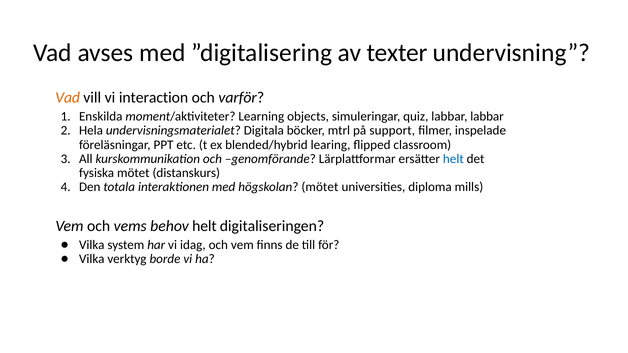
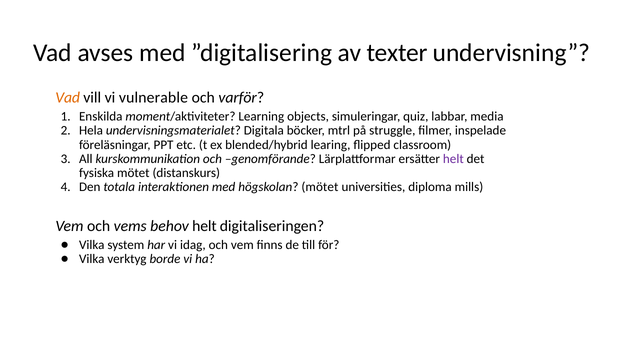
interaction: interaction -> vulnerable
labbar labbar: labbar -> media
support: support -> struggle
helt at (453, 159) colour: blue -> purple
